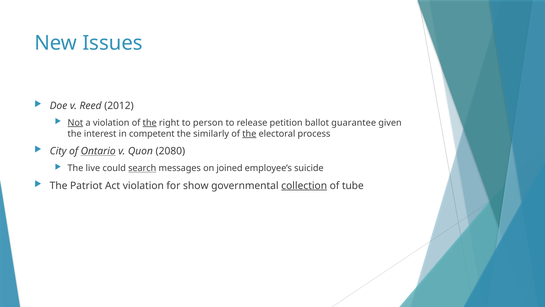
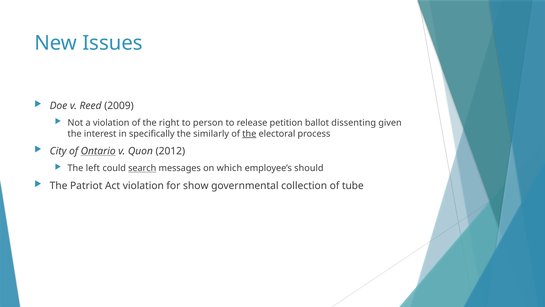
2012: 2012 -> 2009
Not underline: present -> none
the at (150, 123) underline: present -> none
guarantee: guarantee -> dissenting
competent: competent -> specifically
2080: 2080 -> 2012
live: live -> left
joined: joined -> which
suicide: suicide -> should
collection underline: present -> none
